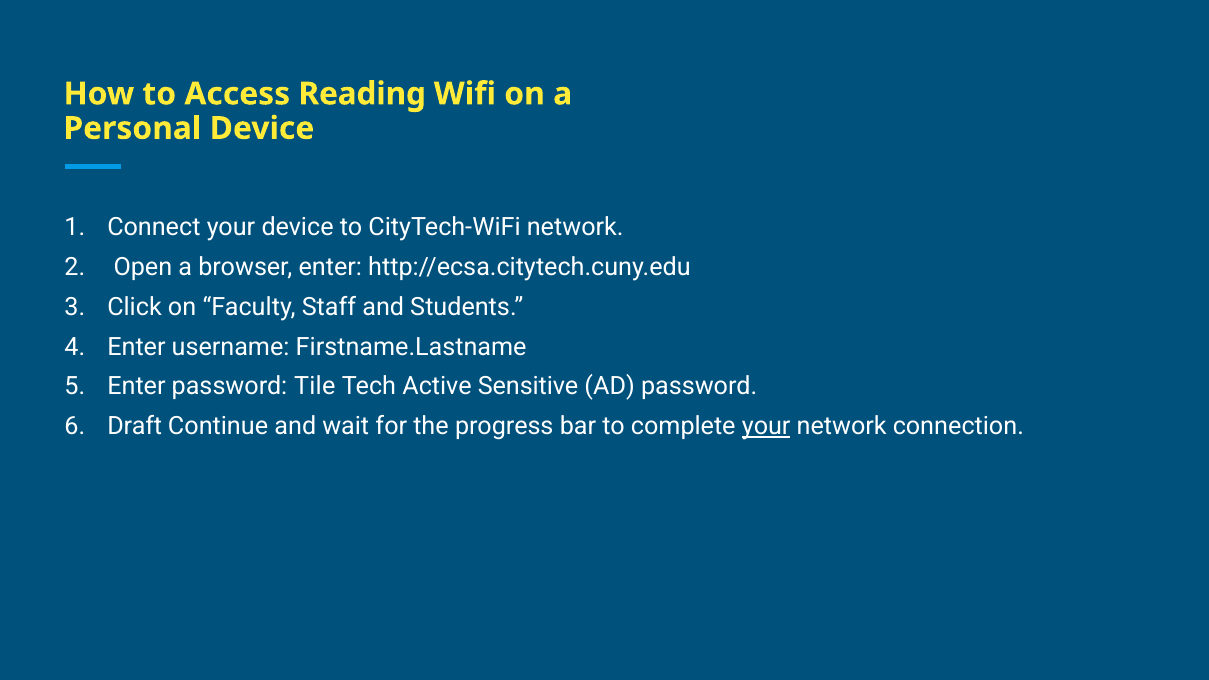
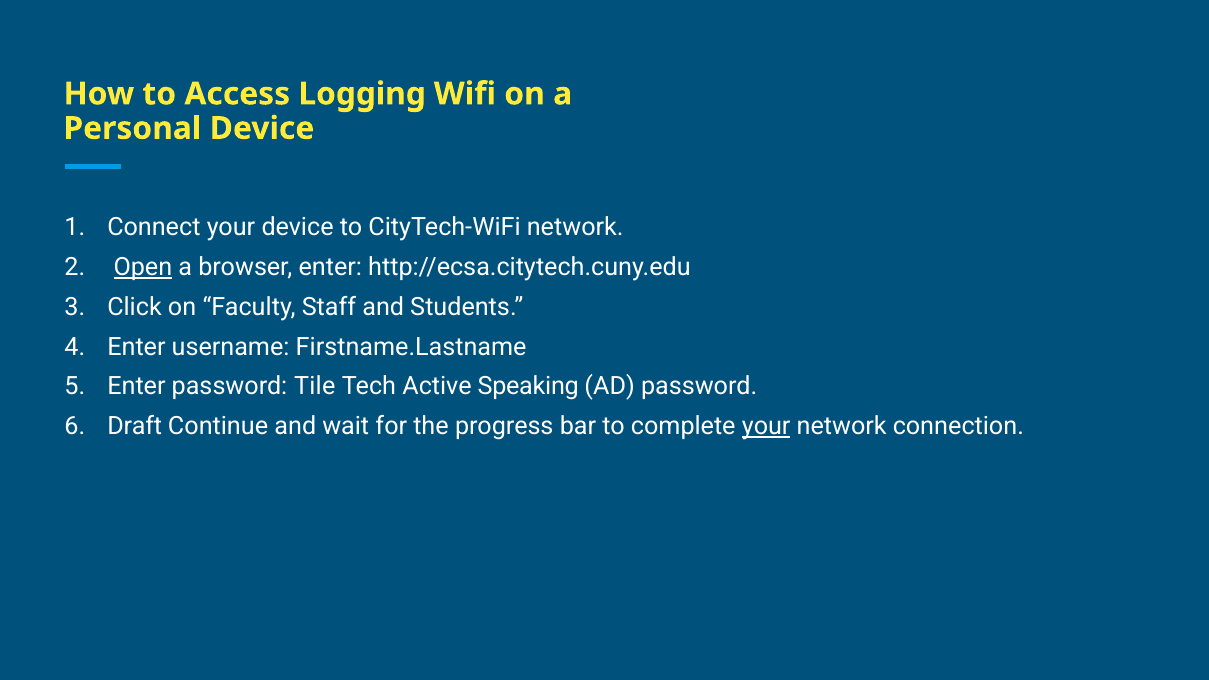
Reading: Reading -> Logging
Open underline: none -> present
Sensitive: Sensitive -> Speaking
